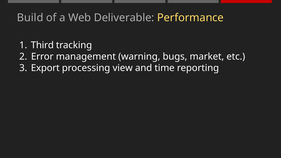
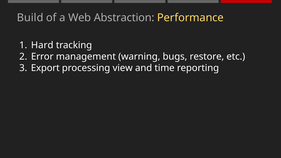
Deliverable: Deliverable -> Abstraction
Third: Third -> Hard
market: market -> restore
